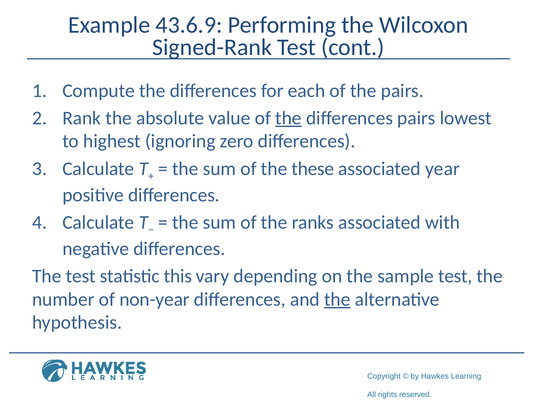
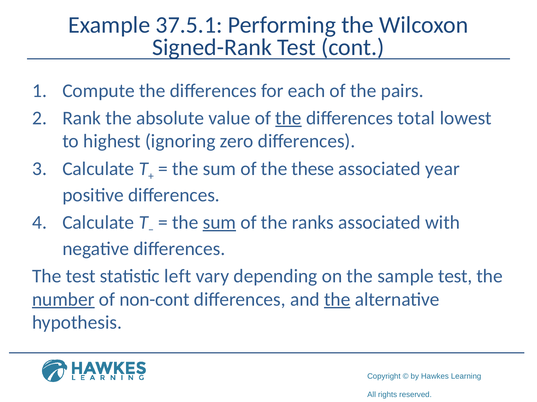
43.6.9: 43.6.9 -> 37.5.1
differences pairs: pairs -> total
sum at (219, 223) underline: none -> present
this: this -> left
number underline: none -> present
non-year: non-year -> non-cont
